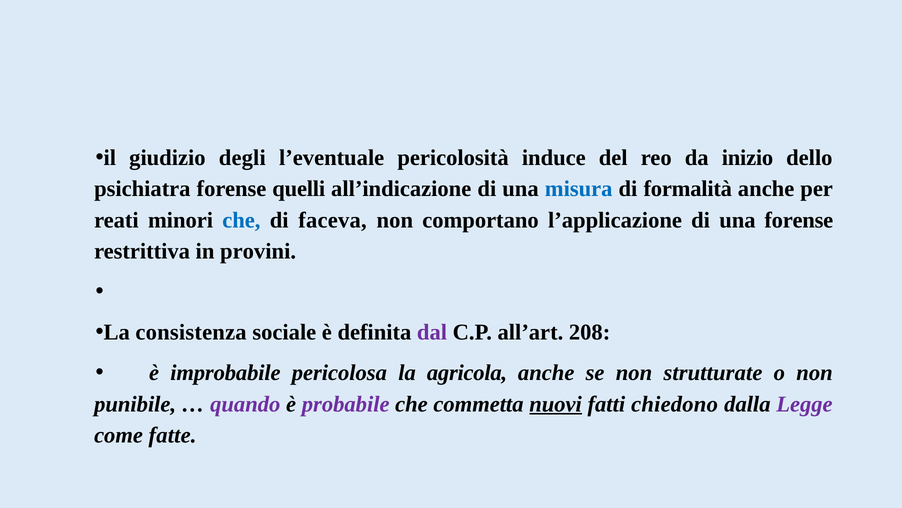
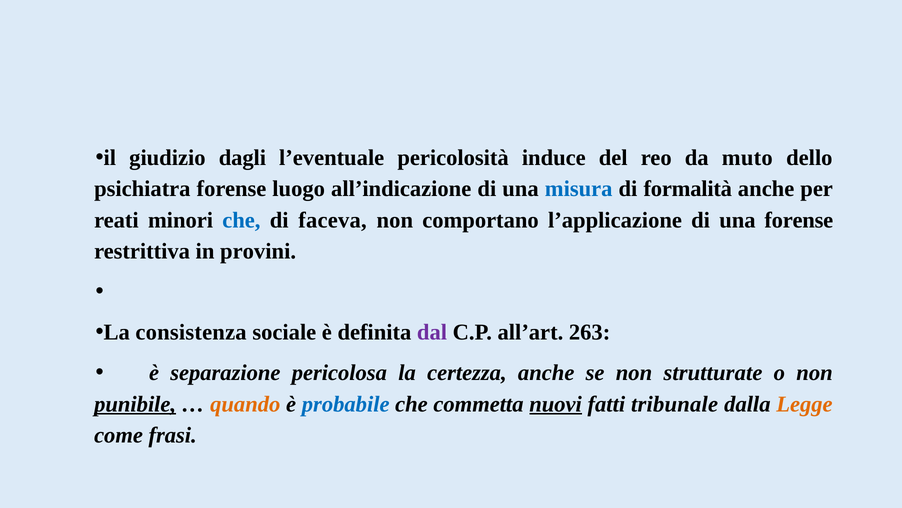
degli: degli -> dagli
inizio: inizio -> muto
quelli: quelli -> luogo
208: 208 -> 263
improbabile: improbabile -> separazione
agricola: agricola -> certezza
punibile underline: none -> present
quando colour: purple -> orange
probabile colour: purple -> blue
chiedono: chiedono -> tribunale
Legge colour: purple -> orange
fatte: fatte -> frasi
